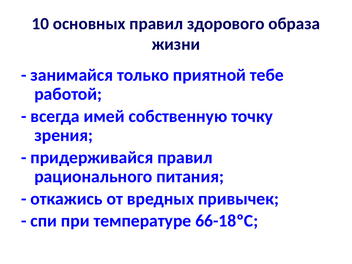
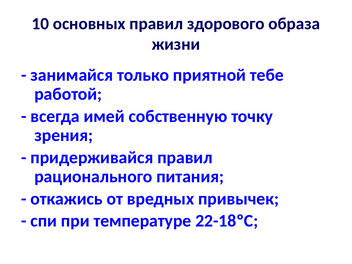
66-18ºС: 66-18ºС -> 22-18ºС
